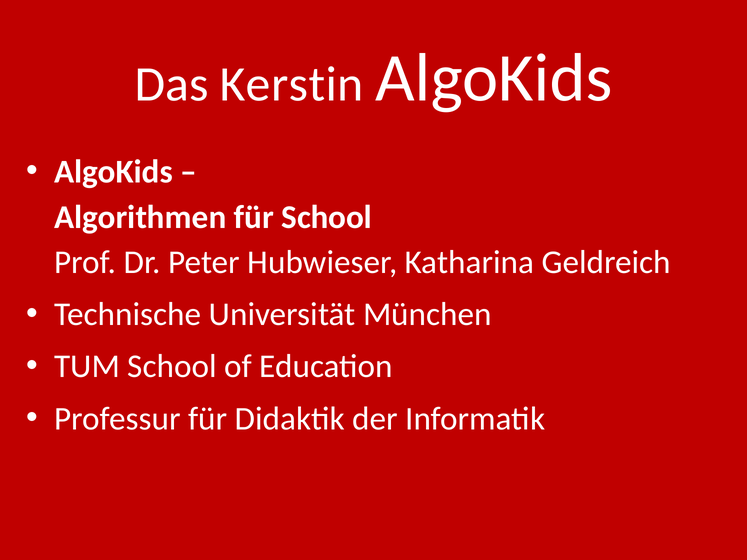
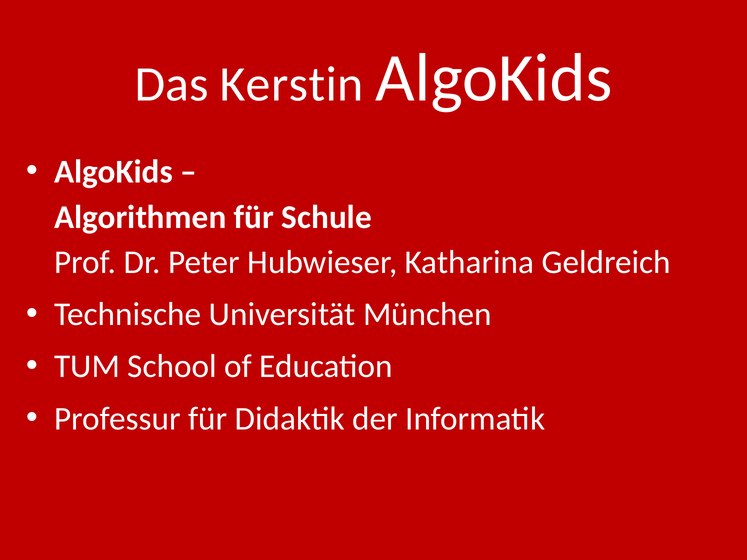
für School: School -> Schule
